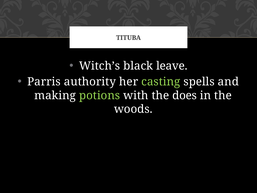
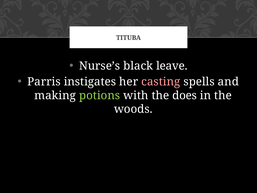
Witch’s: Witch’s -> Nurse’s
authority: authority -> instigates
casting colour: light green -> pink
